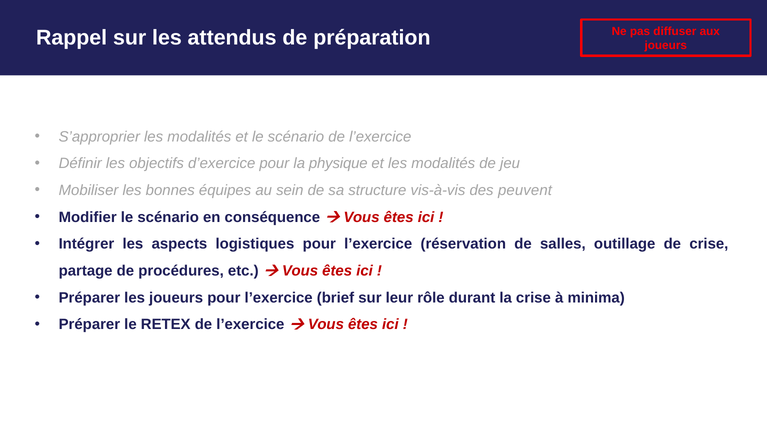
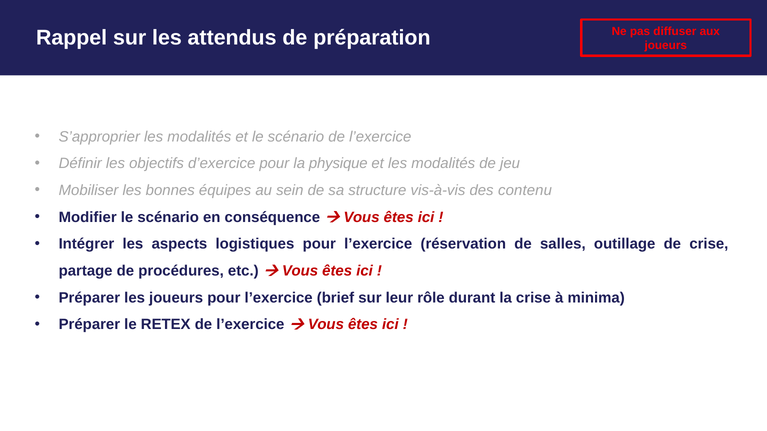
peuvent: peuvent -> contenu
